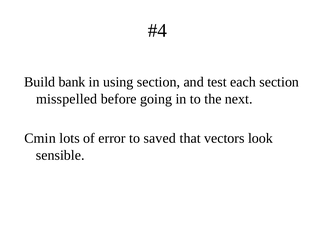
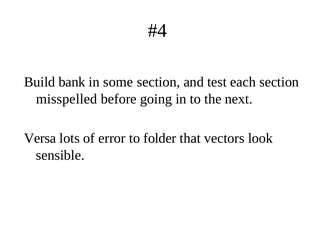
using: using -> some
Cmin: Cmin -> Versa
saved: saved -> folder
